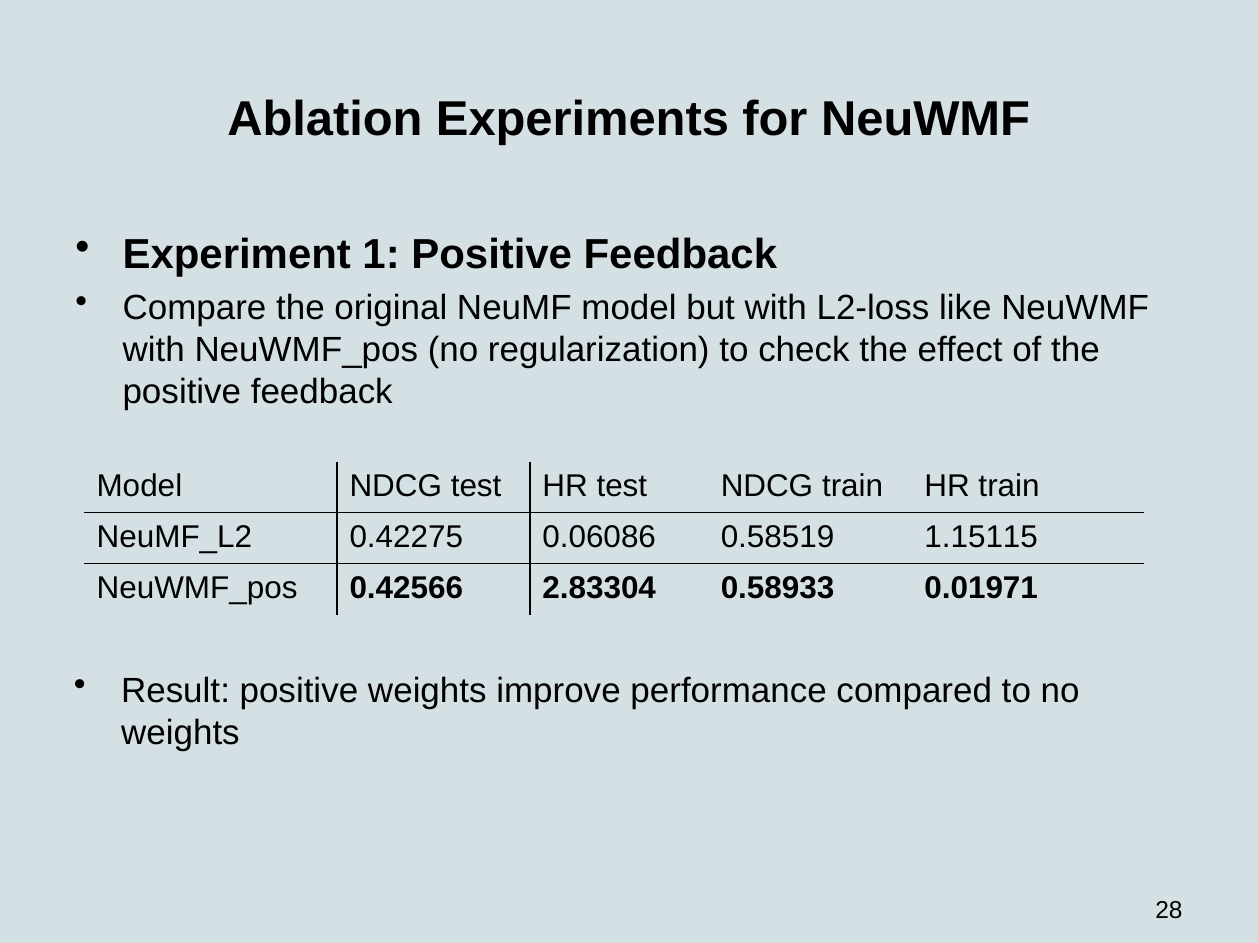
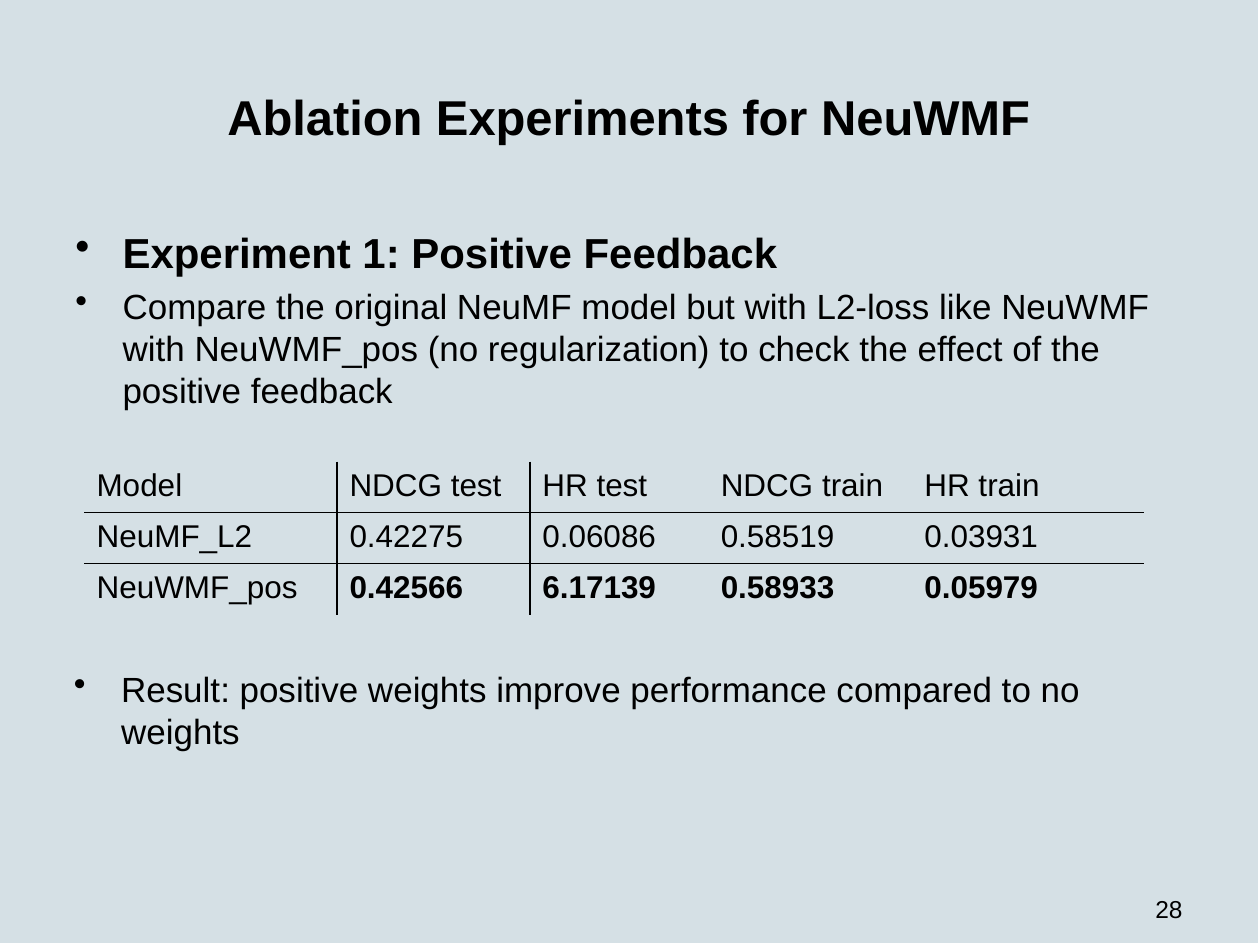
1.15115: 1.15115 -> 0.03931
2.83304: 2.83304 -> 6.17139
0.01971: 0.01971 -> 0.05979
